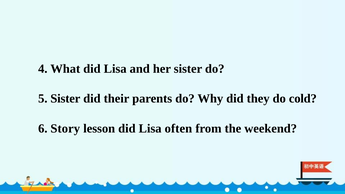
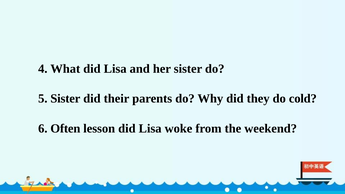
Story: Story -> Often
often: often -> woke
